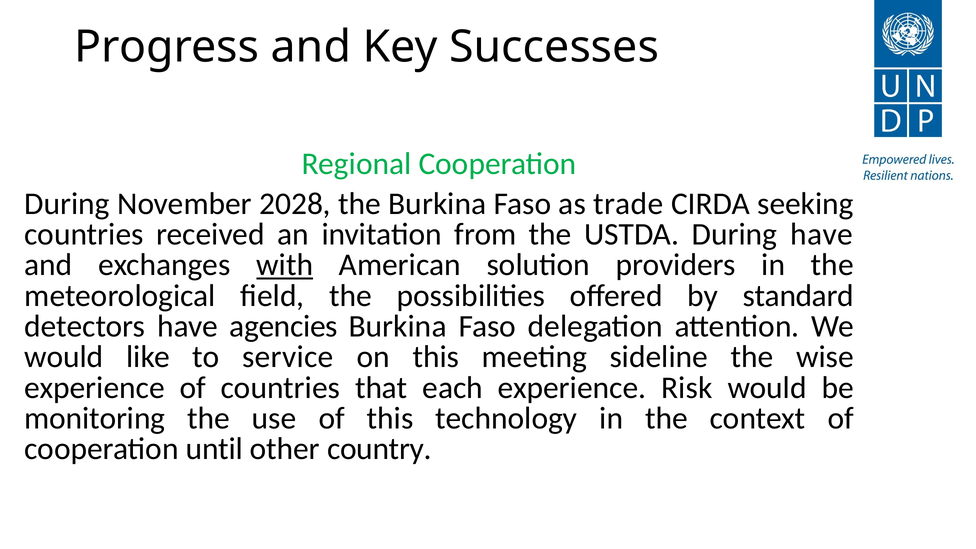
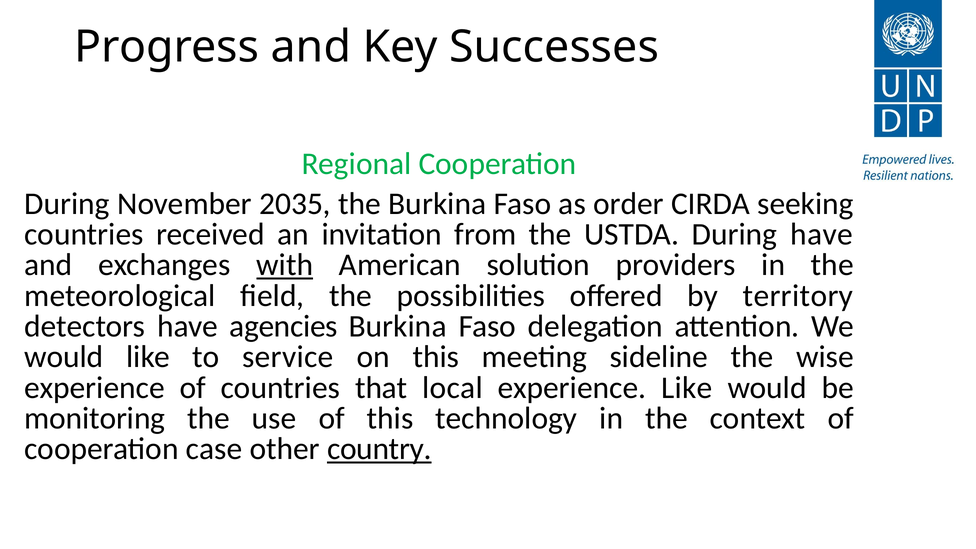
2028: 2028 -> 2035
trade: trade -> order
standard: standard -> territory
each: each -> local
experience Risk: Risk -> Like
until: until -> case
country underline: none -> present
